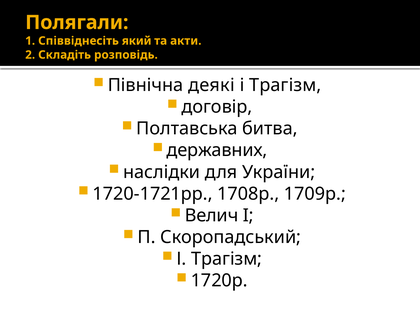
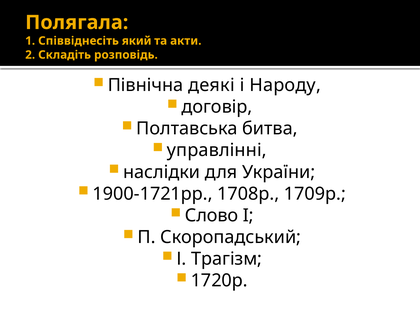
Полягали: Полягали -> Полягала
Трагізм at (285, 85): Трагізм -> Народу
державних: державних -> управлінні
1720-1721рр: 1720-1721рр -> 1900-1721рр
Велич: Велич -> Слово
